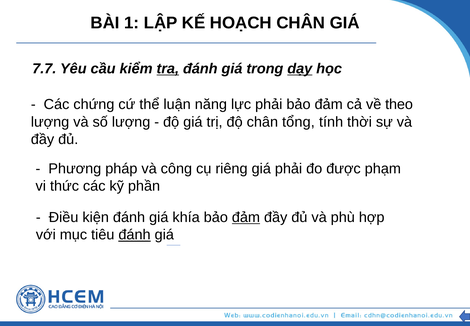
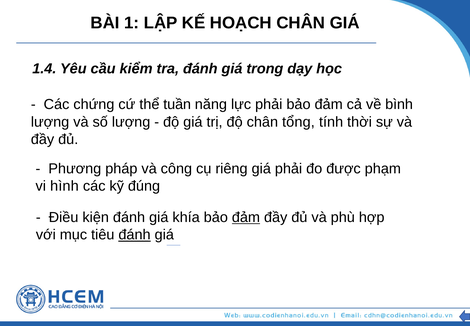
7.7: 7.7 -> 1.4
tra underline: present -> none
dạy underline: present -> none
luận: luận -> tuần
theo: theo -> bình
thức: thức -> hình
phần: phần -> đúng
